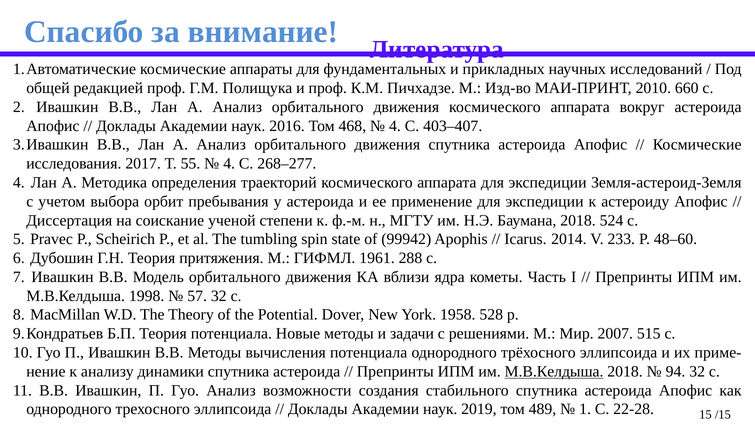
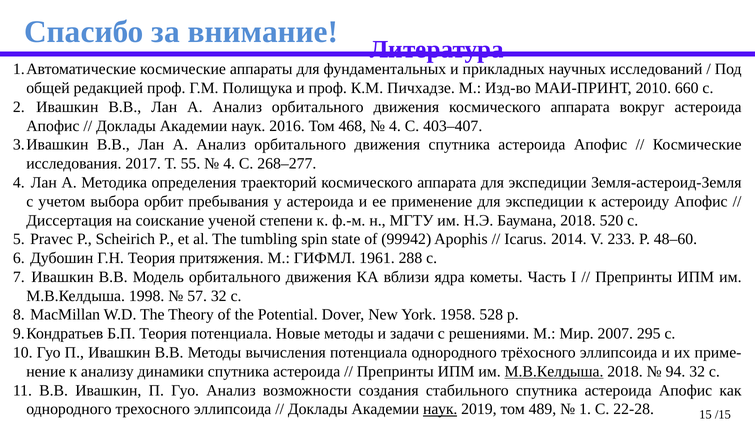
524: 524 -> 520
515: 515 -> 295
наук at (440, 409) underline: none -> present
